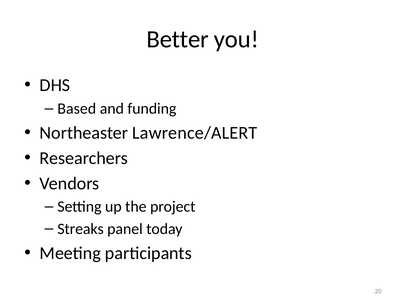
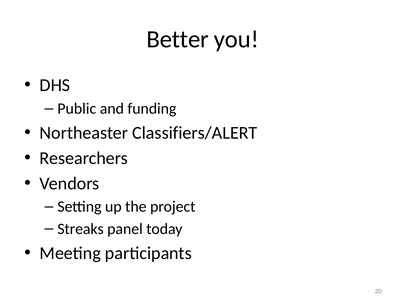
Based: Based -> Public
Lawrence/ALERT: Lawrence/ALERT -> Classifiers/ALERT
